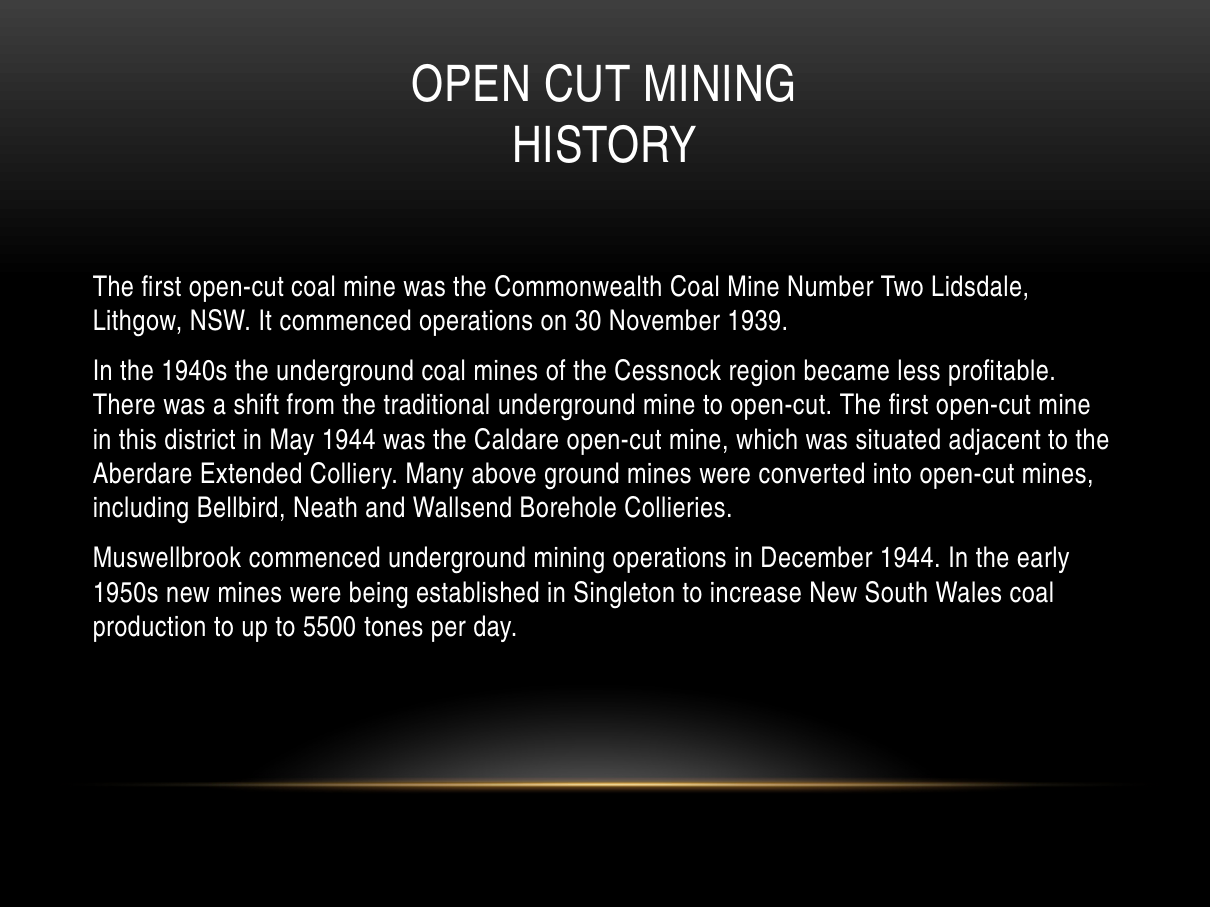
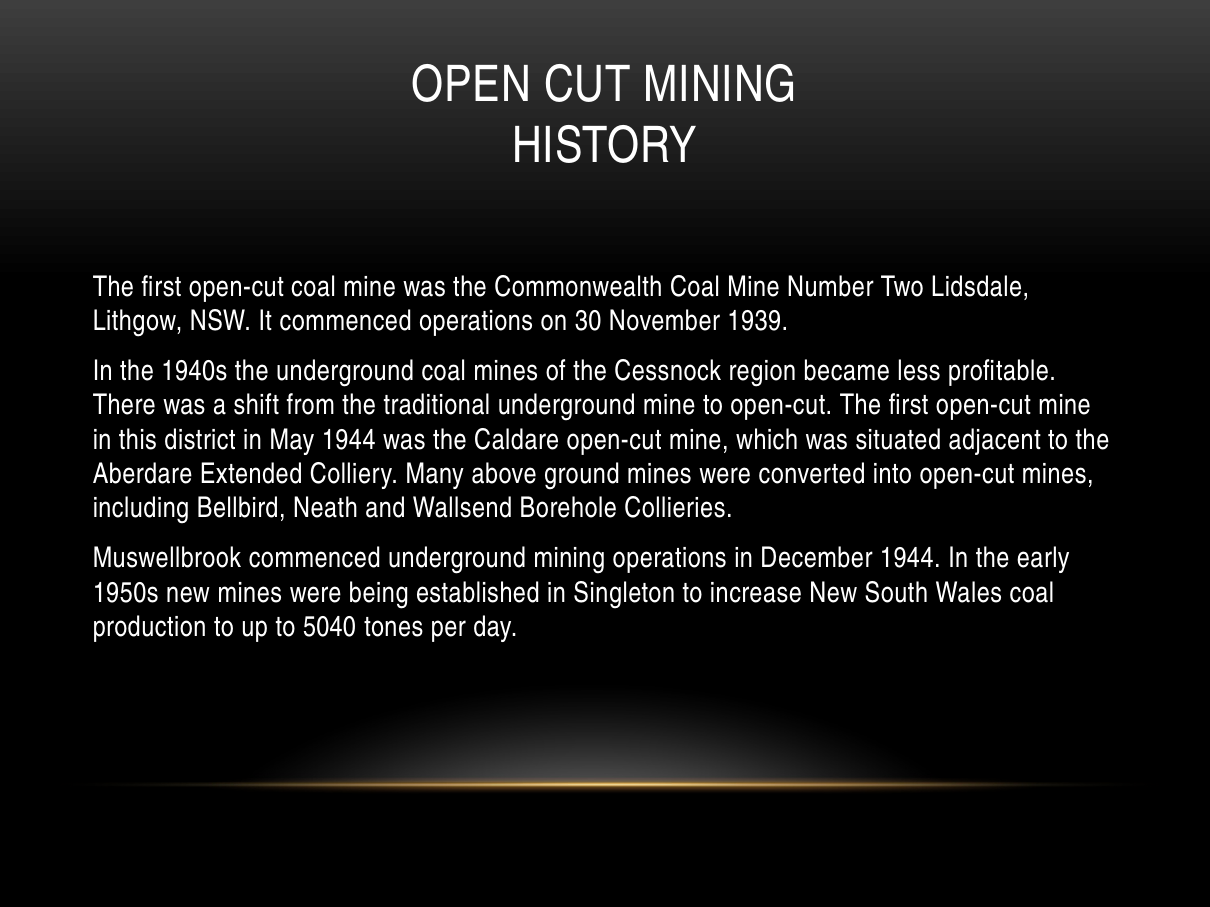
5500: 5500 -> 5040
